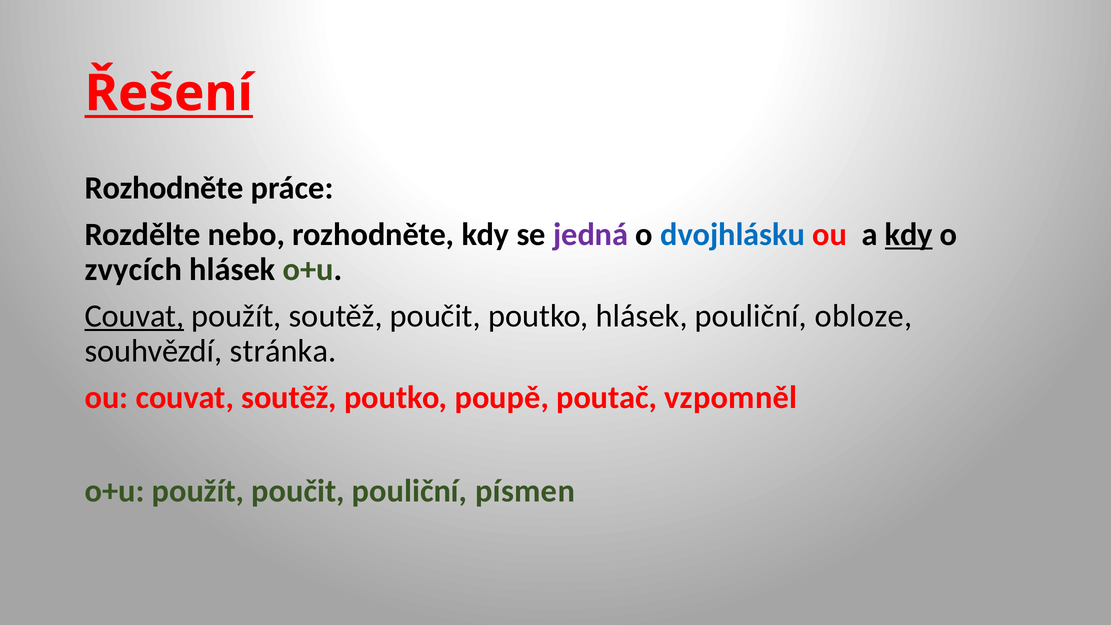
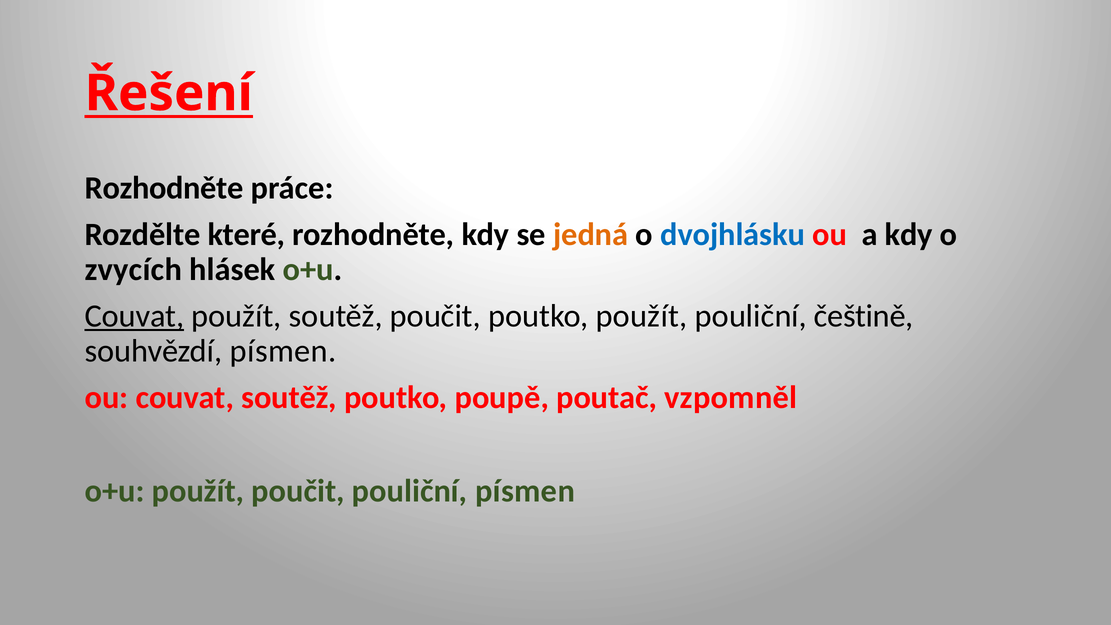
nebo: nebo -> které
jedná colour: purple -> orange
kdy at (909, 234) underline: present -> none
poutko hlásek: hlásek -> použít
obloze: obloze -> češtině
souhvězdí stránka: stránka -> písmen
